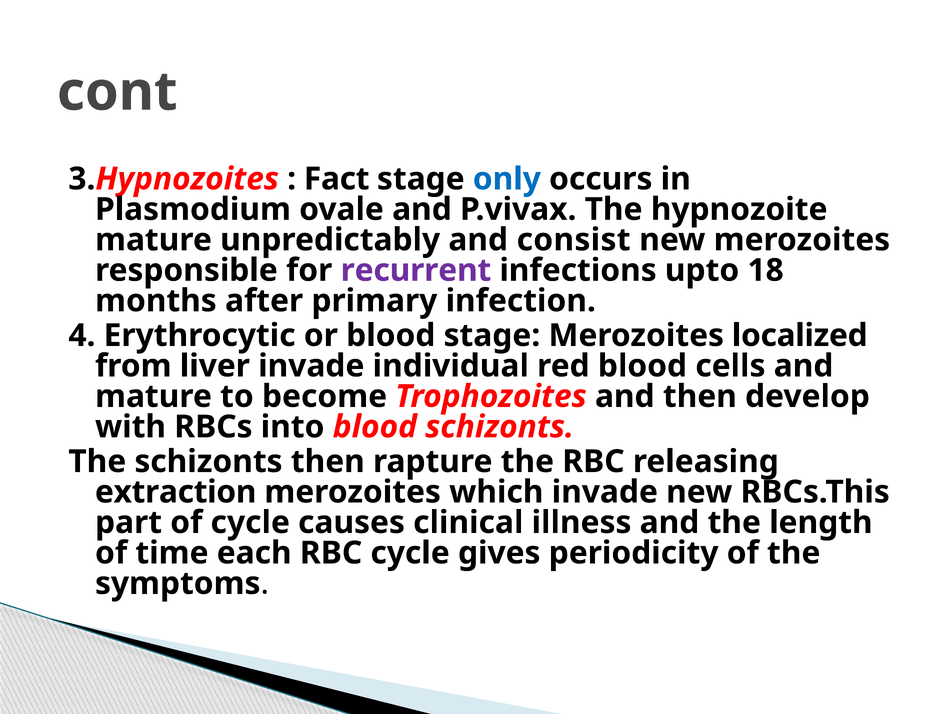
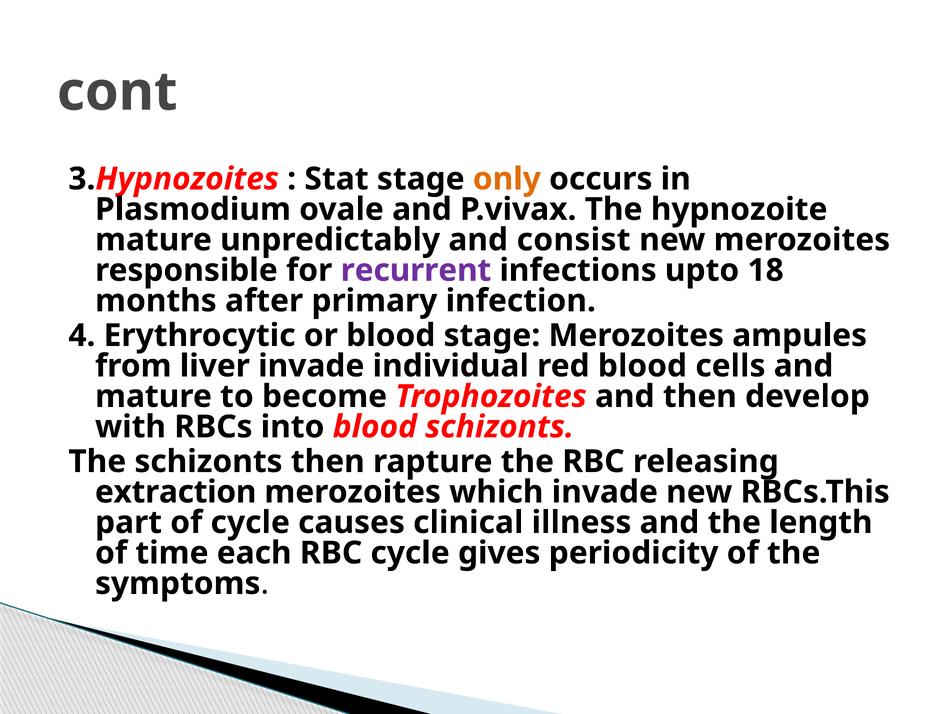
Fact: Fact -> Stat
only colour: blue -> orange
localized: localized -> ampules
